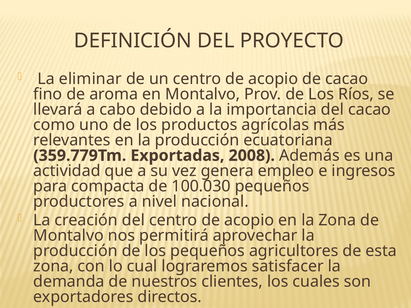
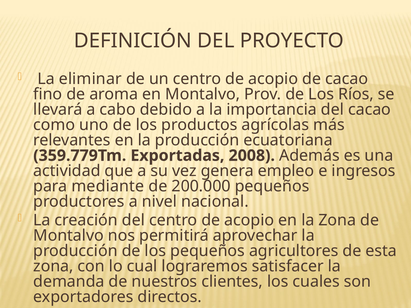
compacta: compacta -> mediante
100.030: 100.030 -> 200.000
